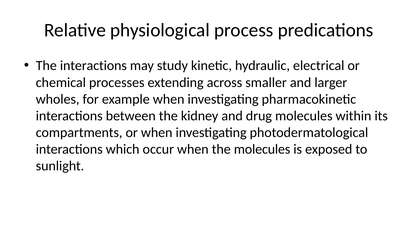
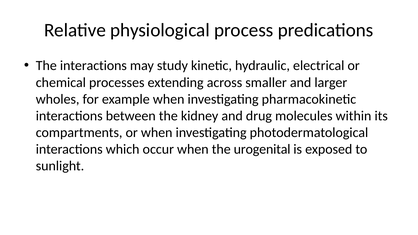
the molecules: molecules -> urogenital
